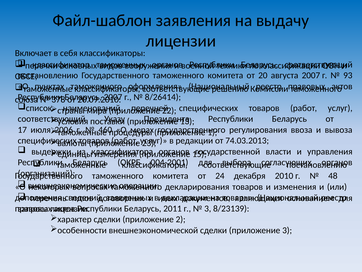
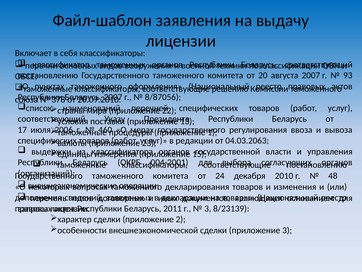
8/26414: 8/26414 -> 8/87056
74.03.2013: 74.03.2013 -> 04.03.2063
